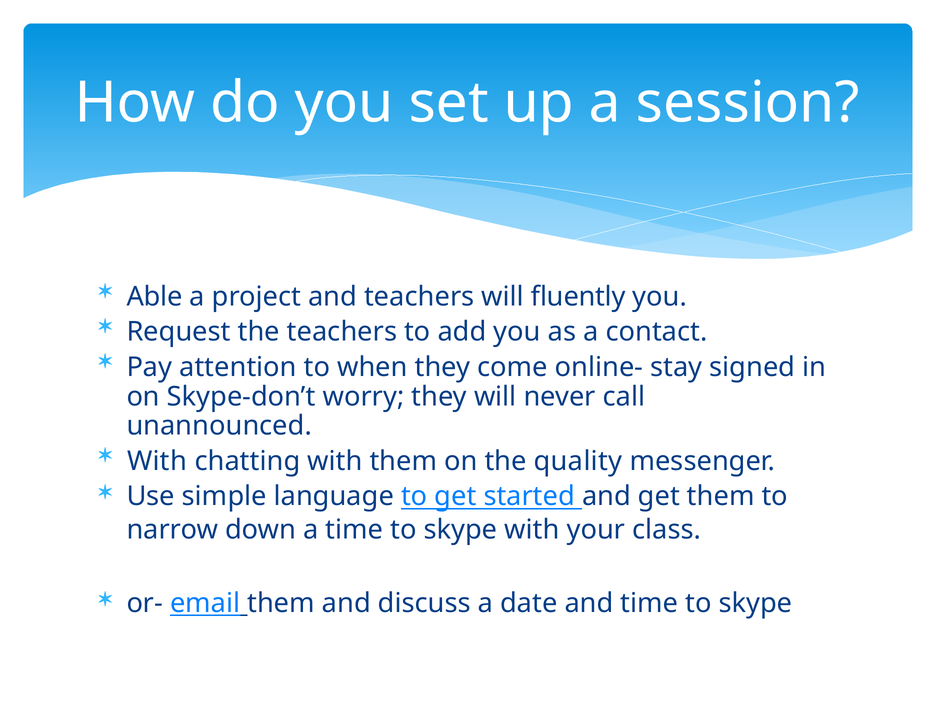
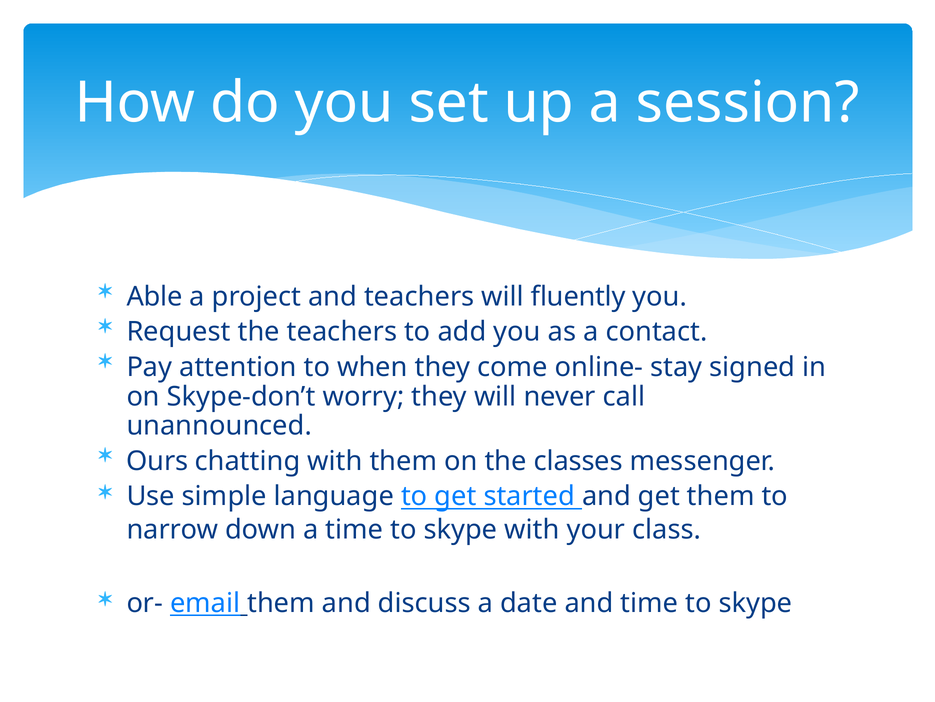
With at (157, 461): With -> Ours
quality: quality -> classes
